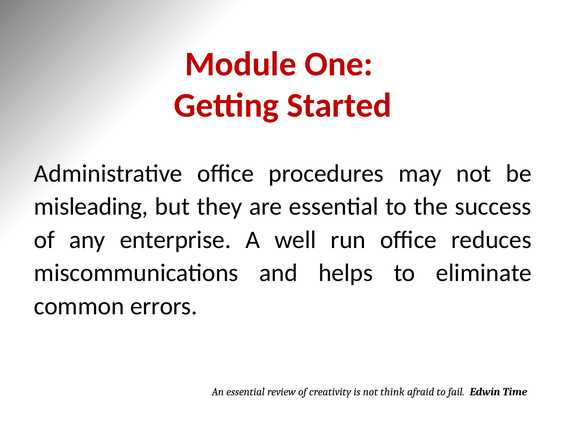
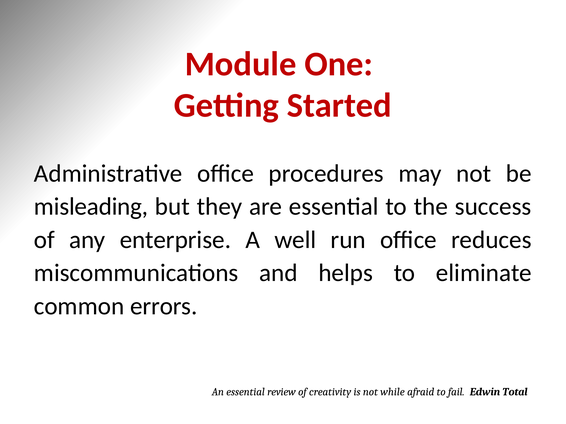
think: think -> while
Time: Time -> Total
